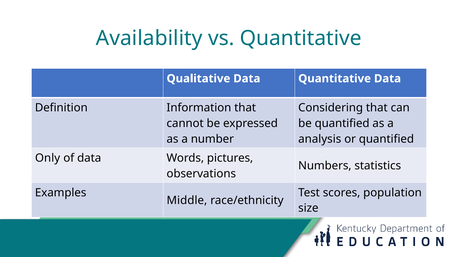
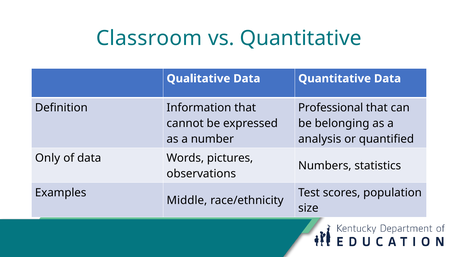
Availability: Availability -> Classroom
Considering: Considering -> Professional
be quantified: quantified -> belonging
